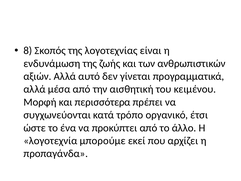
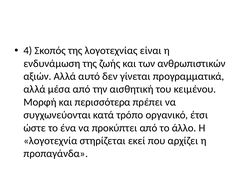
8: 8 -> 4
μπορούμε: μπορούμε -> στηρίζεται
